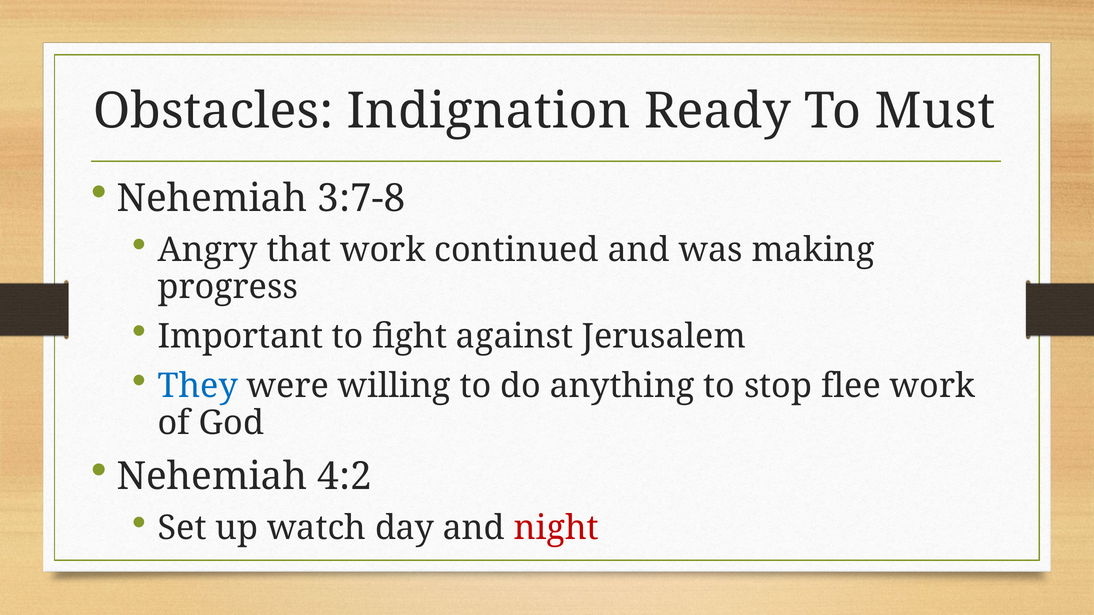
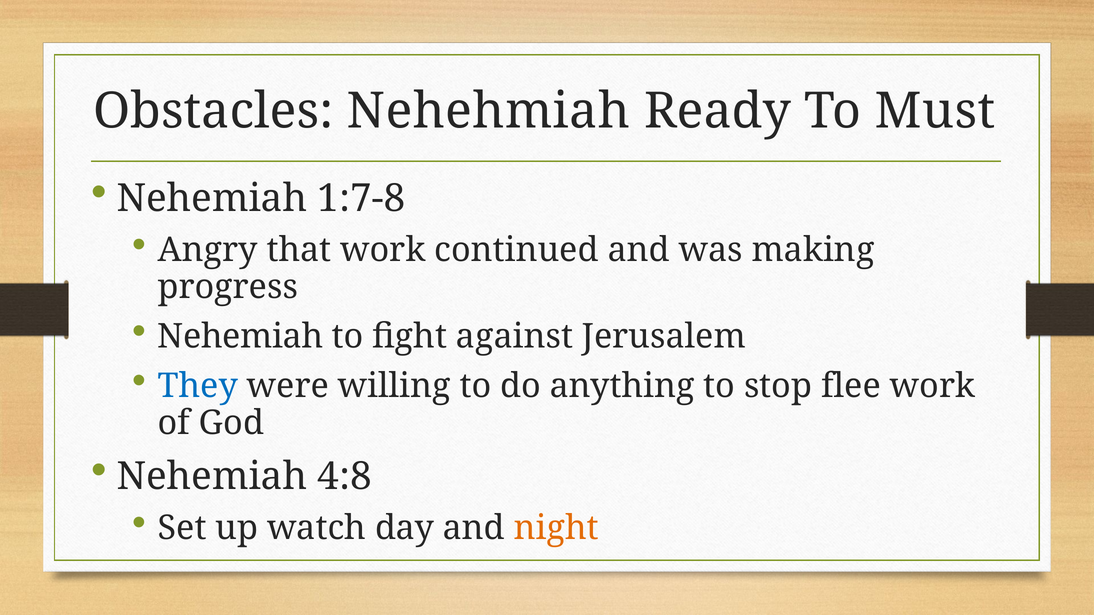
Indignation: Indignation -> Nehehmiah
3:7-8: 3:7-8 -> 1:7-8
Important at (240, 337): Important -> Nehemiah
4:2: 4:2 -> 4:8
night colour: red -> orange
